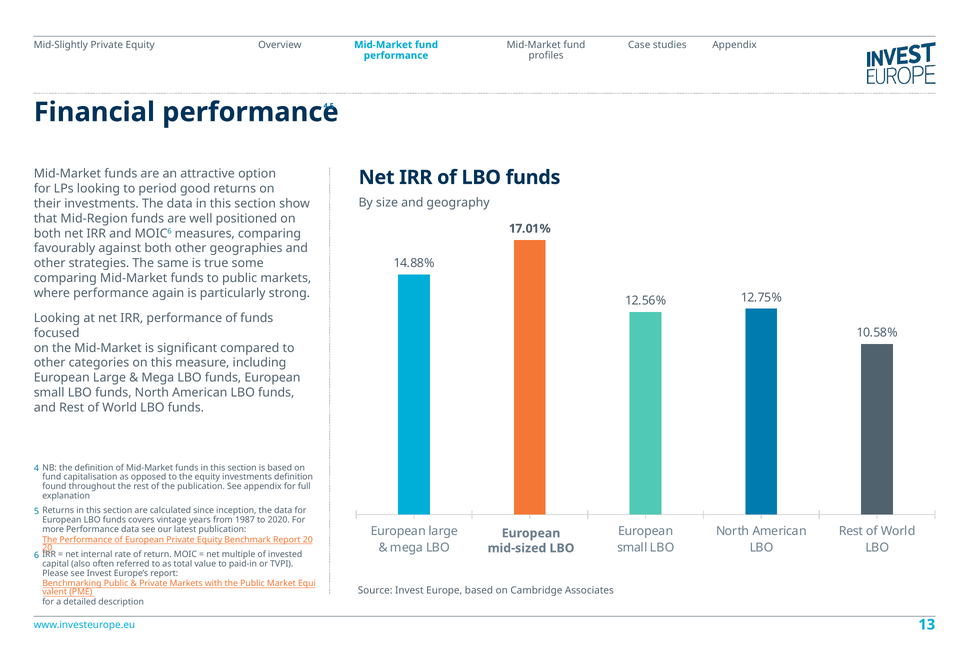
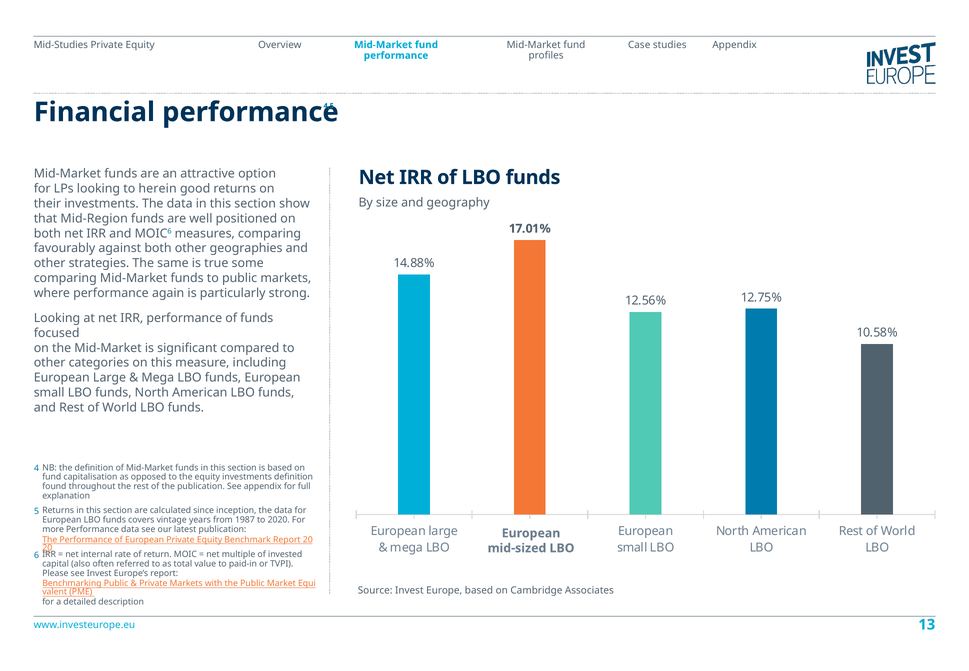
Mid-Slightly: Mid-Slightly -> Mid-Studies
period: period -> herein
